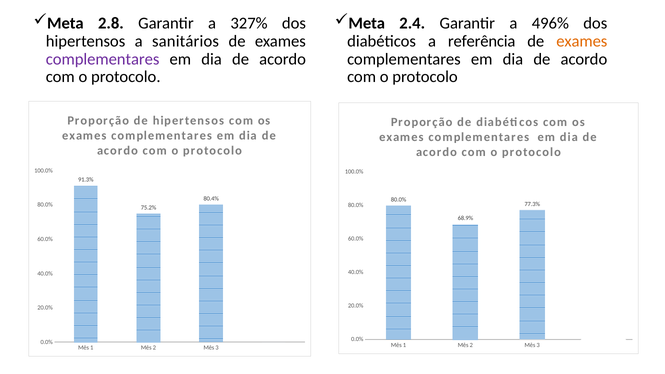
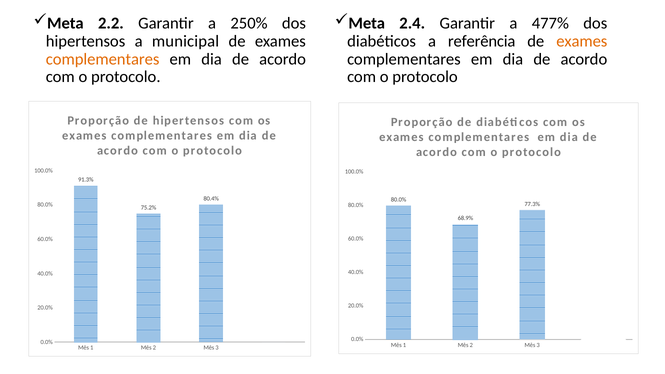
2.8: 2.8 -> 2.2
327%: 327% -> 250%
496%: 496% -> 477%
sanitários: sanitários -> municipal
complementares at (103, 59) colour: purple -> orange
